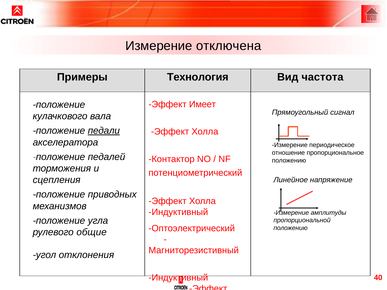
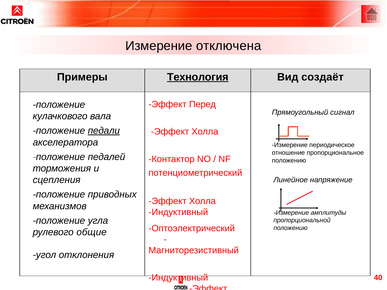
Технология underline: none -> present
частота: частота -> создаёт
Имеет: Имеет -> Перед
